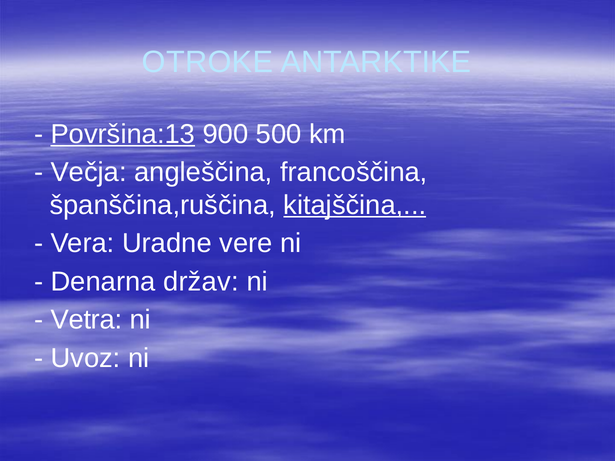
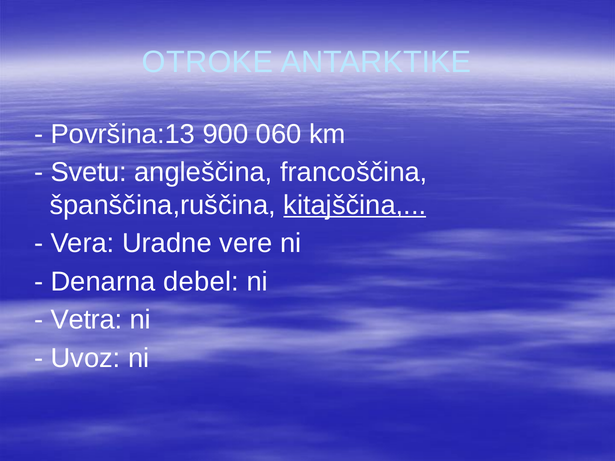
Površina:13 underline: present -> none
500: 500 -> 060
Večja: Večja -> Svetu
držav: držav -> debel
